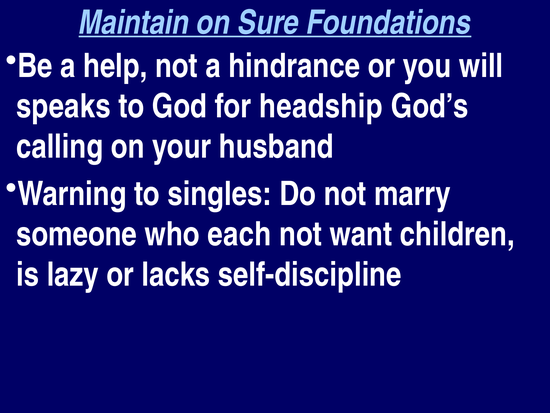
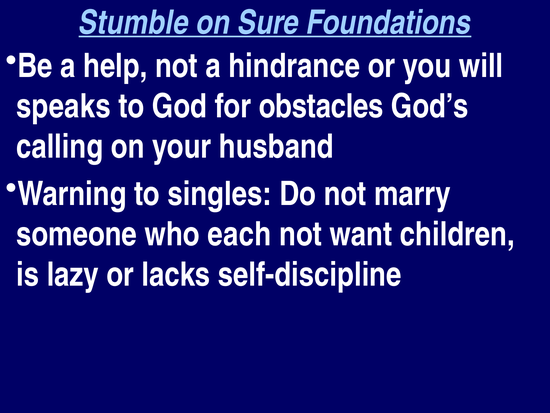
Maintain: Maintain -> Stumble
headship: headship -> obstacles
